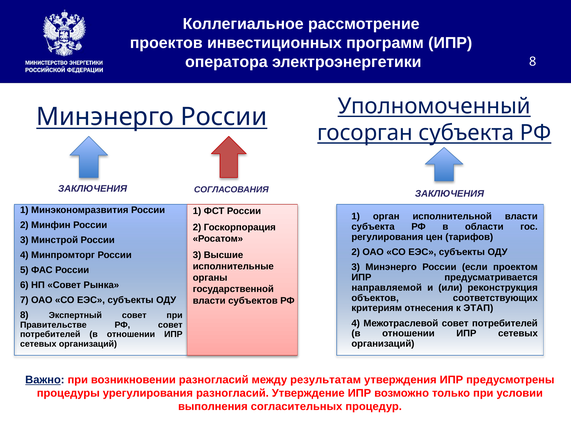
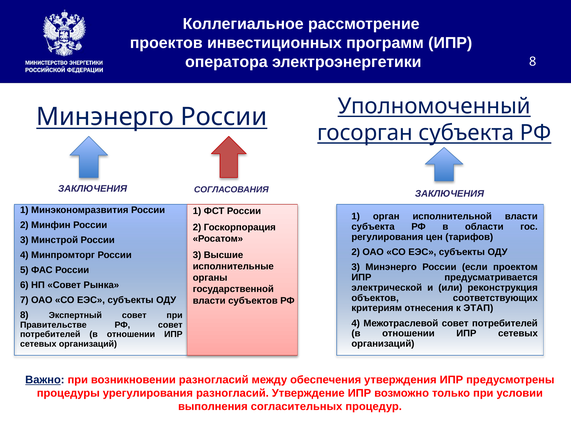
направляемой: направляемой -> электрической
результатам: результатам -> обеспечения
